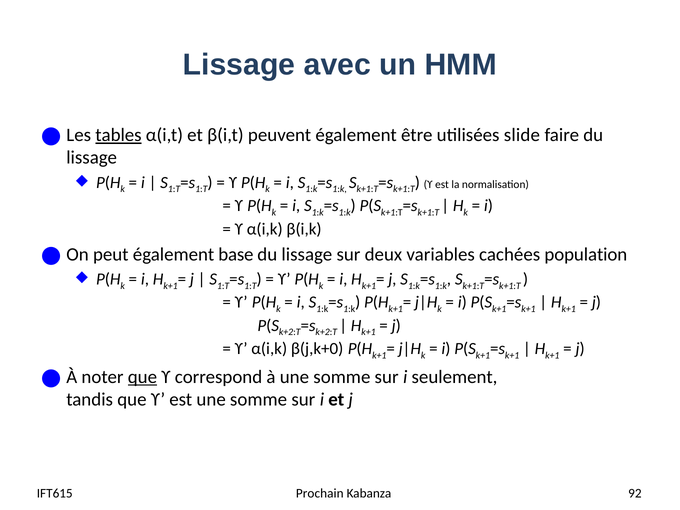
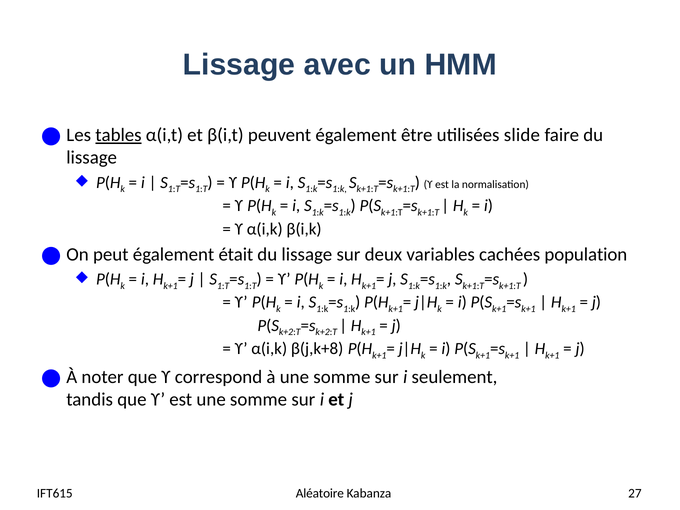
base: base -> était
β(j,k+0: β(j,k+0 -> β(j,k+8
que at (142, 377) underline: present -> none
Prochain: Prochain -> Aléatoire
92: 92 -> 27
